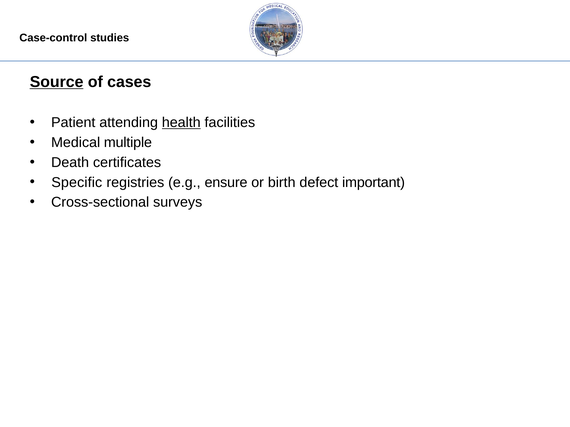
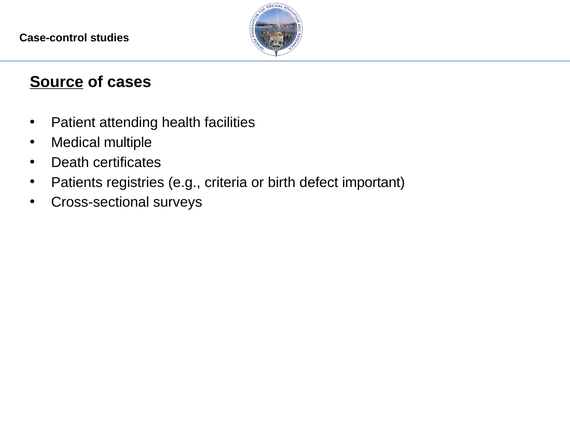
health underline: present -> none
Specific: Specific -> Patients
ensure: ensure -> criteria
